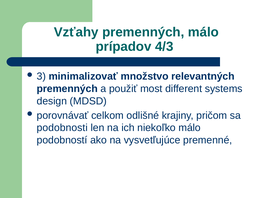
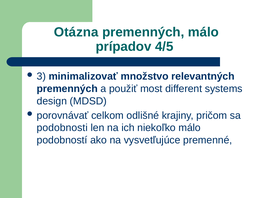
Vzťahy: Vzťahy -> Otázna
4/3: 4/3 -> 4/5
